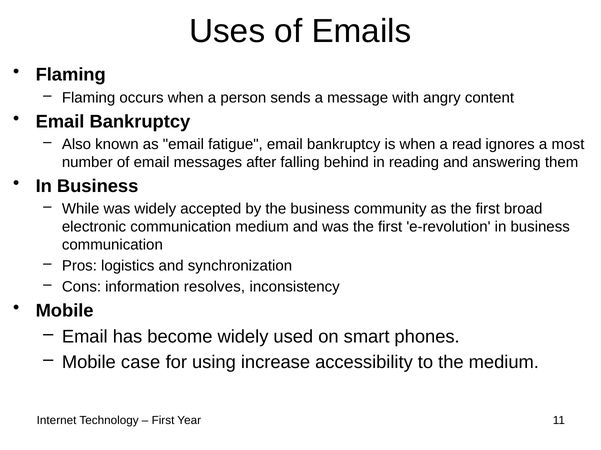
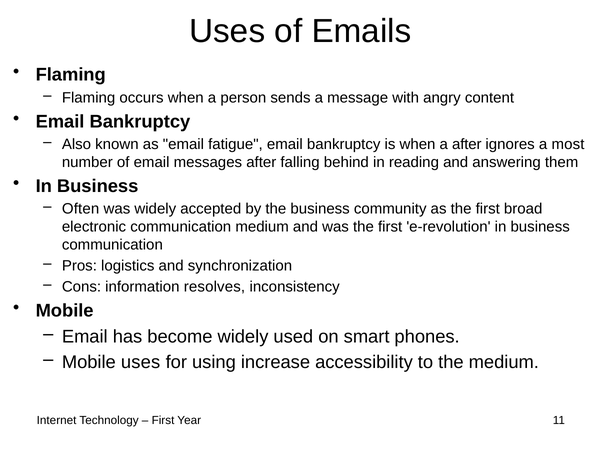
a read: read -> after
While: While -> Often
Mobile case: case -> uses
